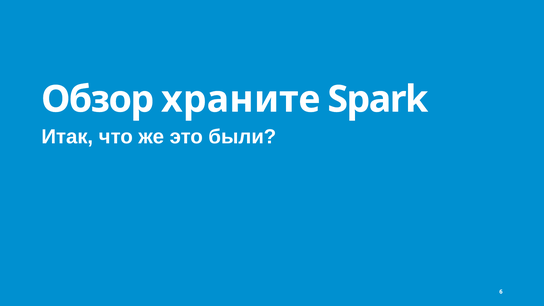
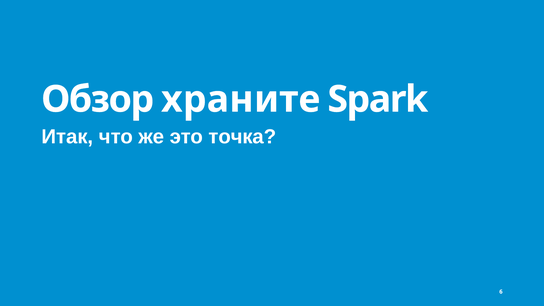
были: были -> точка
